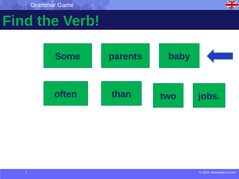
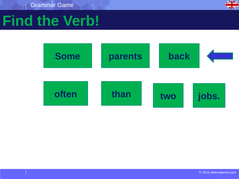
baby: baby -> back
